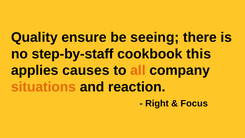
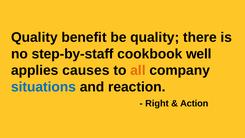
ensure: ensure -> benefit
be seeing: seeing -> quality
this: this -> well
situations colour: orange -> blue
Focus: Focus -> Action
